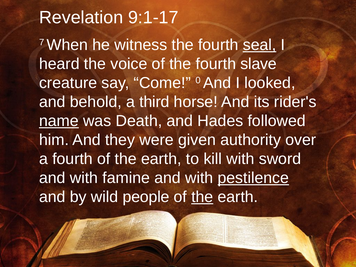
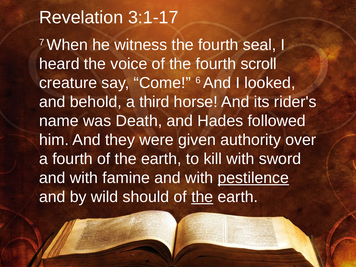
9:1-17: 9:1-17 -> 3:1-17
seal underline: present -> none
slave: slave -> scroll
0: 0 -> 6
name underline: present -> none
people: people -> should
